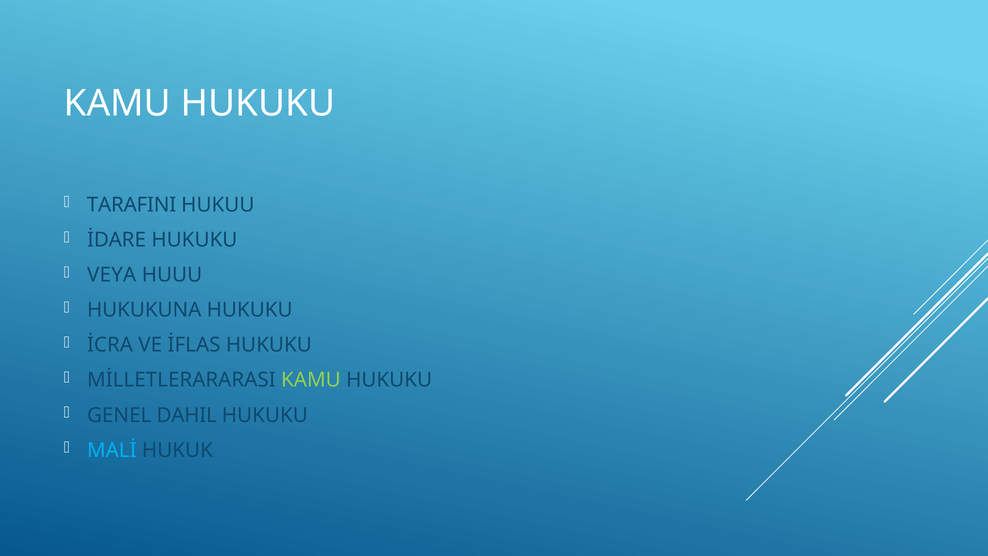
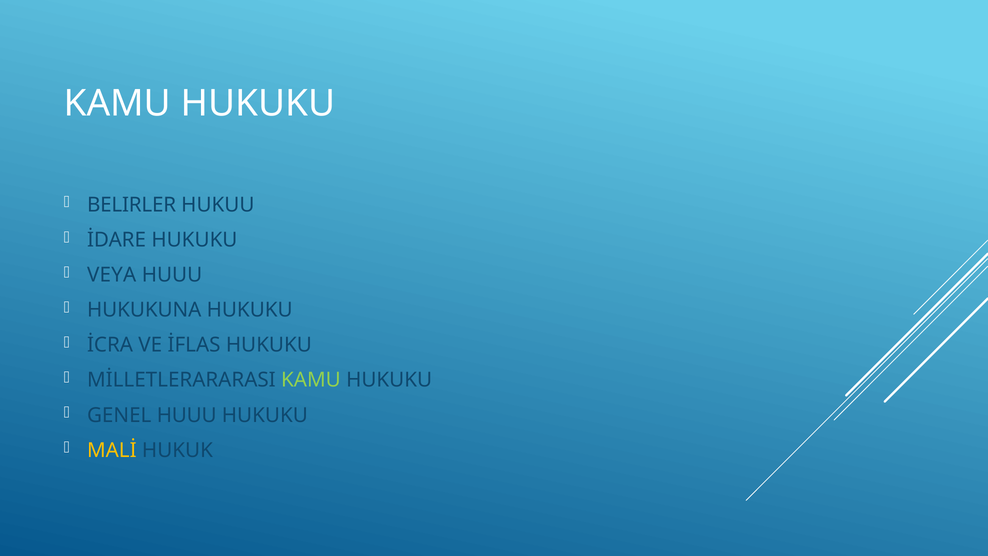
TARAFINI: TARAFINI -> BELIRLER
GENEL DAHIL: DAHIL -> HUUU
MALİ colour: light blue -> yellow
